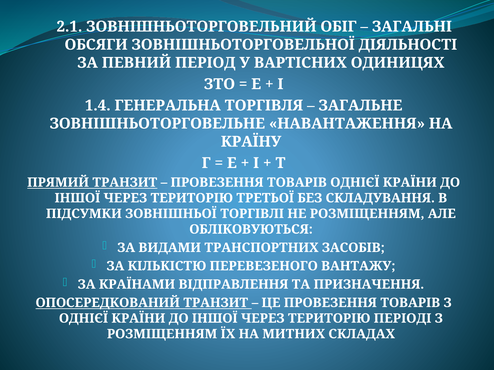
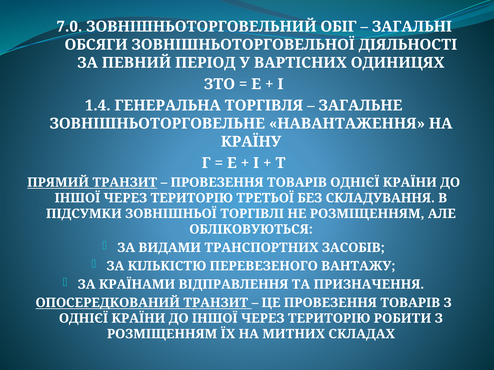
2.1: 2.1 -> 7.0
ПЕРІОДІ: ПЕРІОДІ -> РОБИТИ
